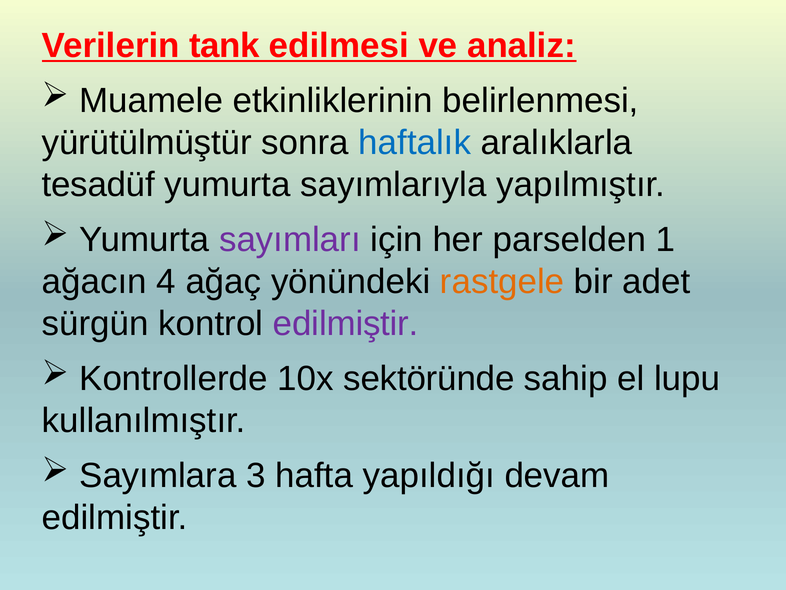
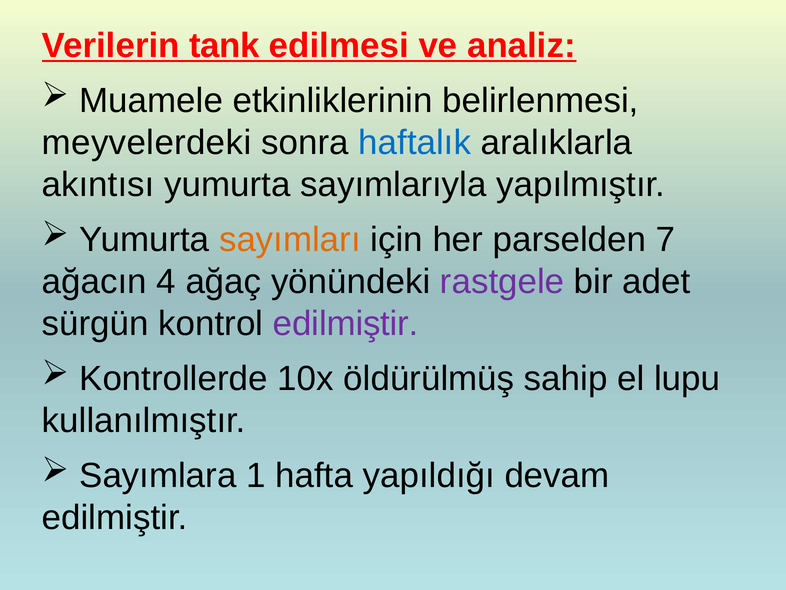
yürütülmüştür: yürütülmüştür -> meyvelerdeki
tesadüf: tesadüf -> akıntısı
sayımları colour: purple -> orange
1: 1 -> 7
rastgele colour: orange -> purple
sektöründe: sektöründe -> öldürülmüş
3: 3 -> 1
